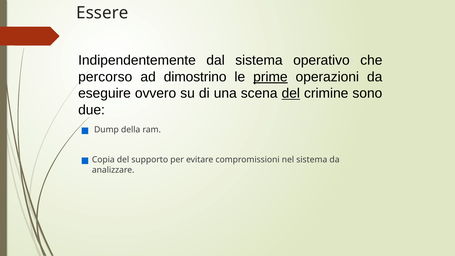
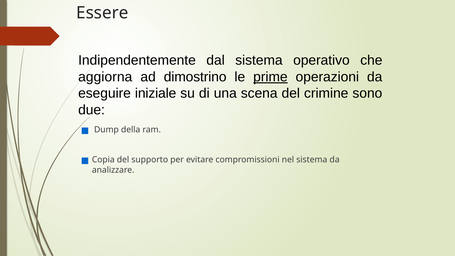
percorso: percorso -> aggiorna
ovvero: ovvero -> iniziale
del at (291, 93) underline: present -> none
